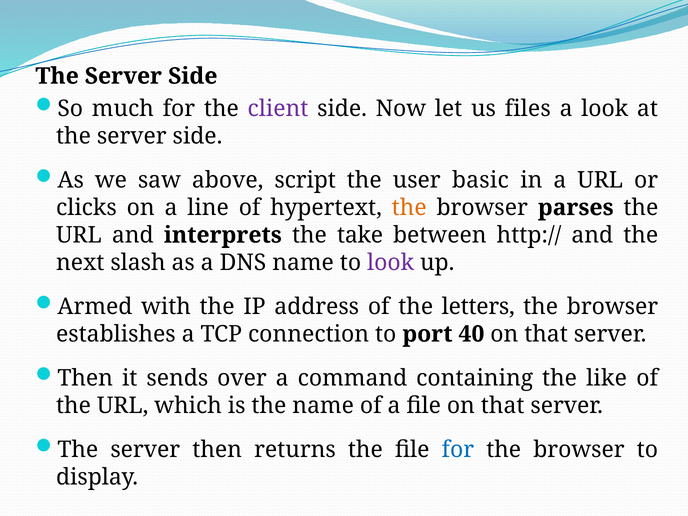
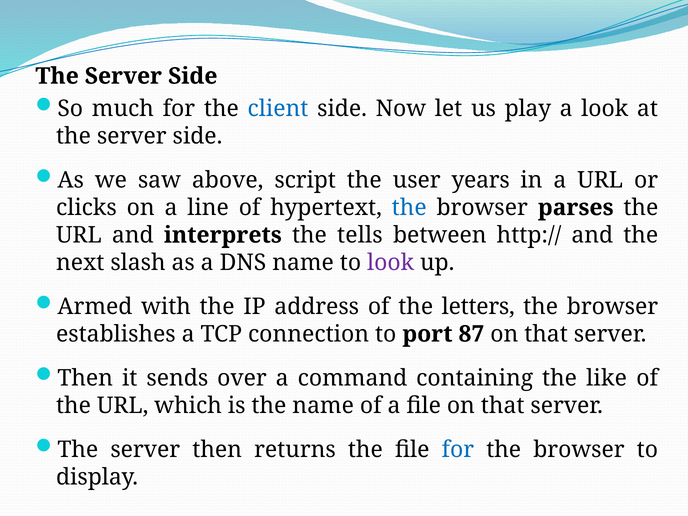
client colour: purple -> blue
files: files -> play
basic: basic -> years
the at (409, 208) colour: orange -> blue
take: take -> tells
40: 40 -> 87
